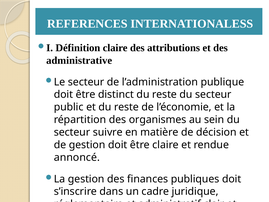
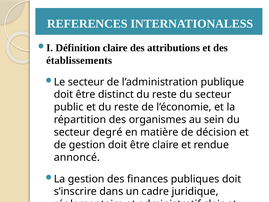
administrative: administrative -> établissements
suivre: suivre -> degré
